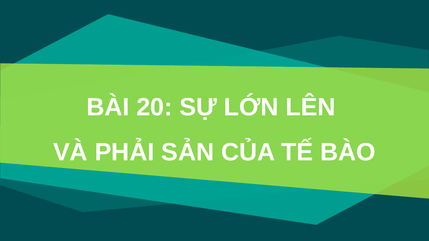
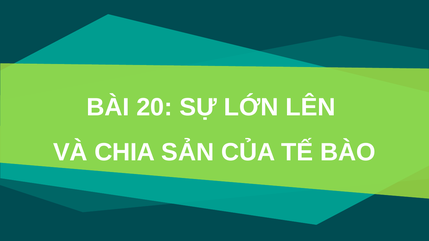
PHẢI: PHẢI -> CHIA
